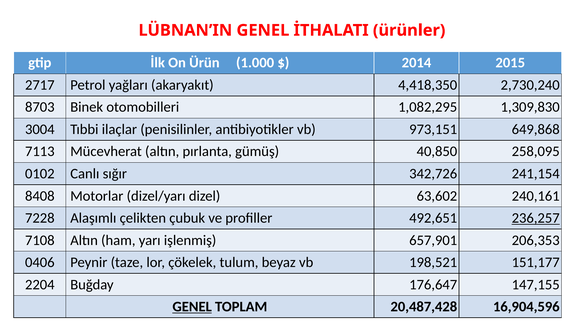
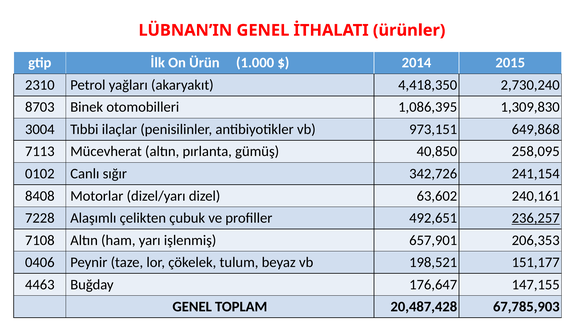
2717: 2717 -> 2310
1,082,295: 1,082,295 -> 1,086,395
2204: 2204 -> 4463
GENEL at (192, 307) underline: present -> none
16,904,596: 16,904,596 -> 67,785,903
